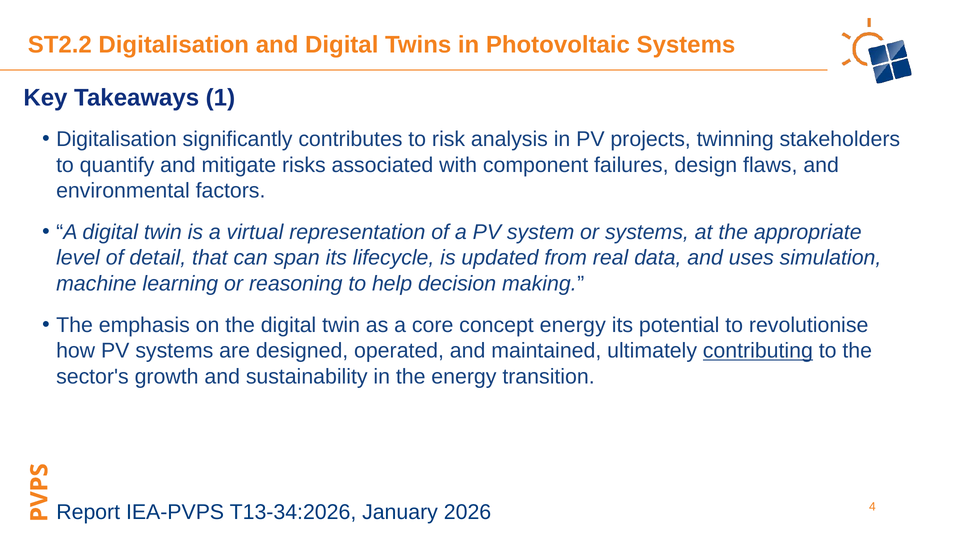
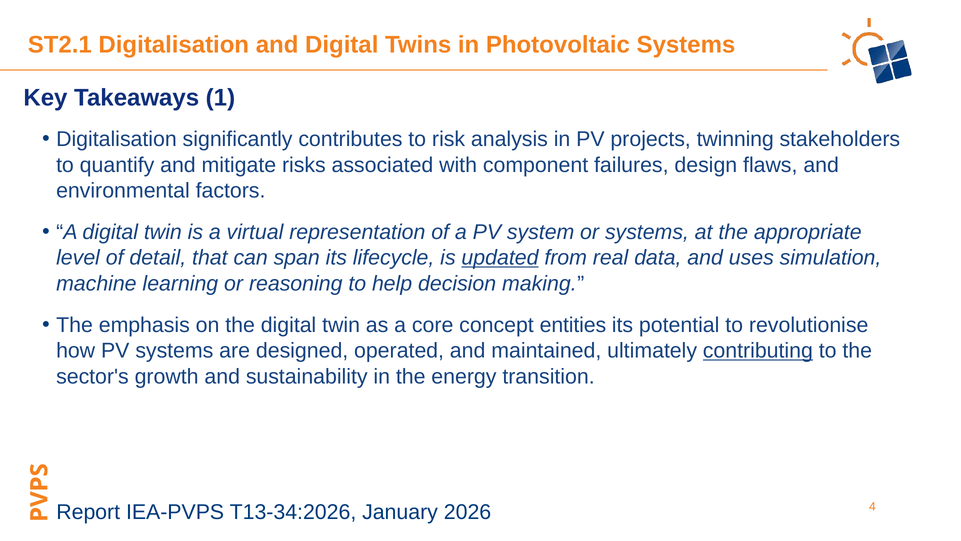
ST2.2: ST2.2 -> ST2.1
updated underline: none -> present
concept energy: energy -> entities
